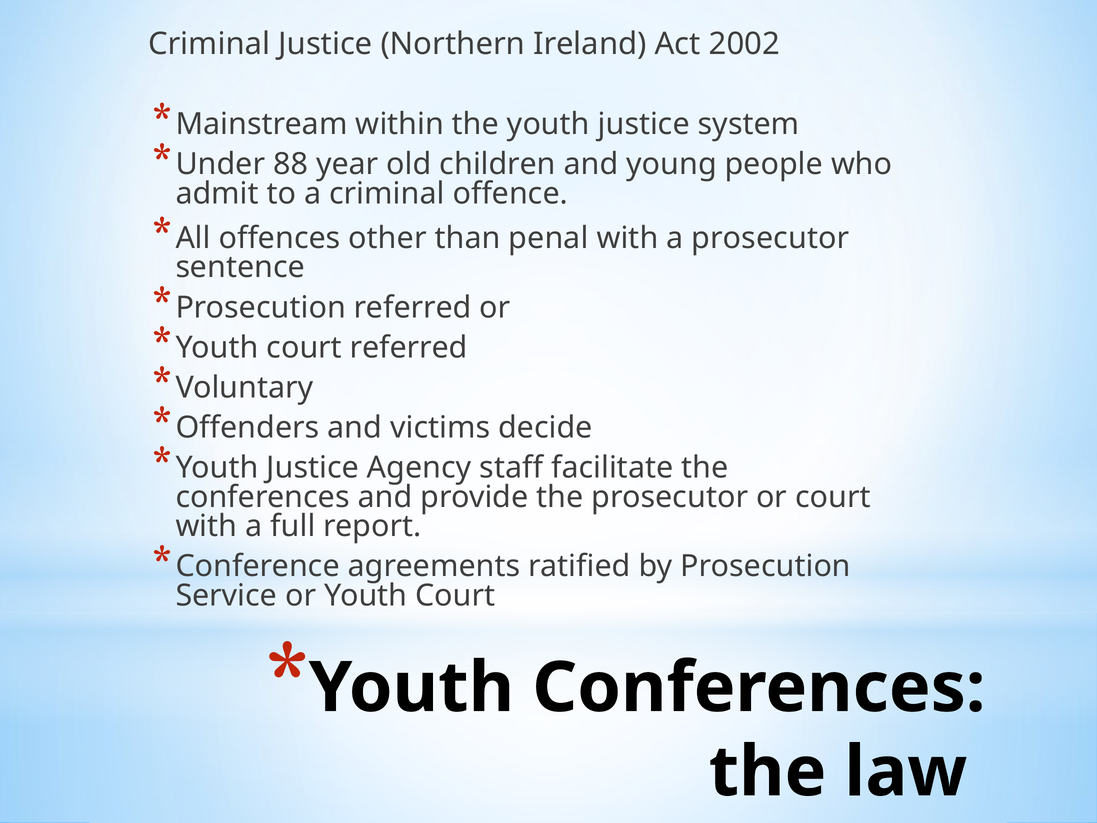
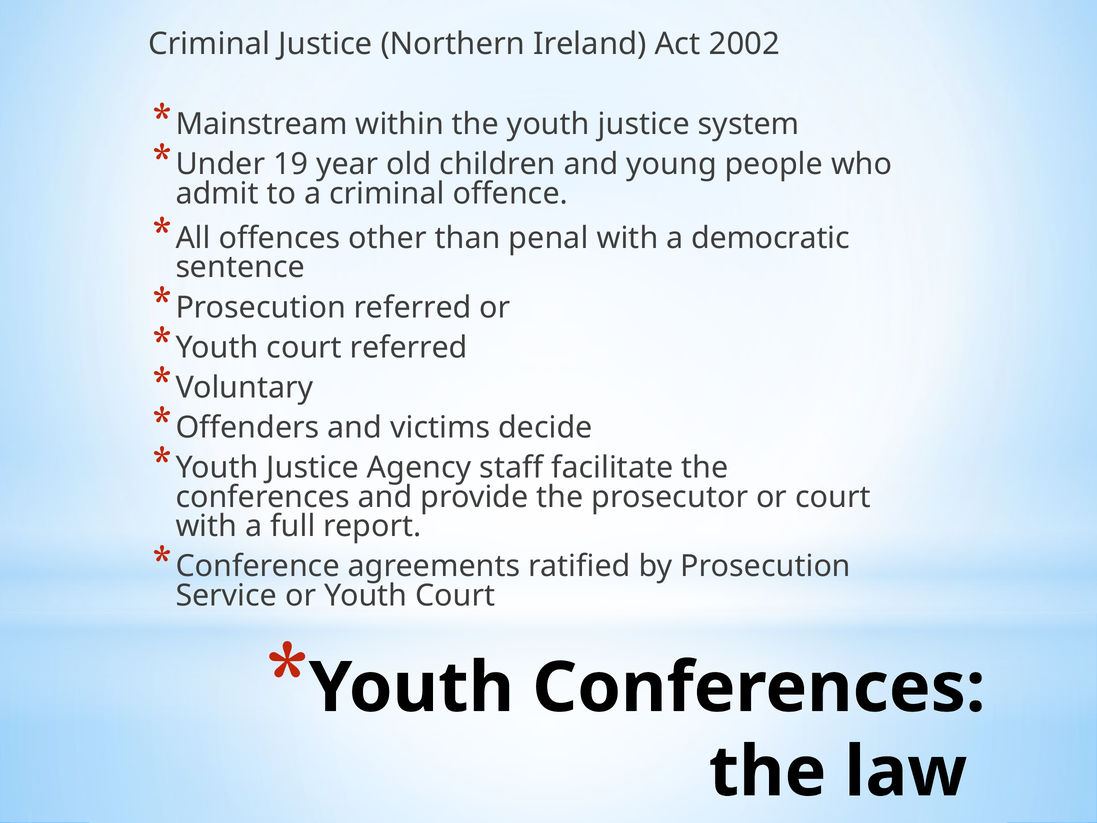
88: 88 -> 19
a prosecutor: prosecutor -> democratic
